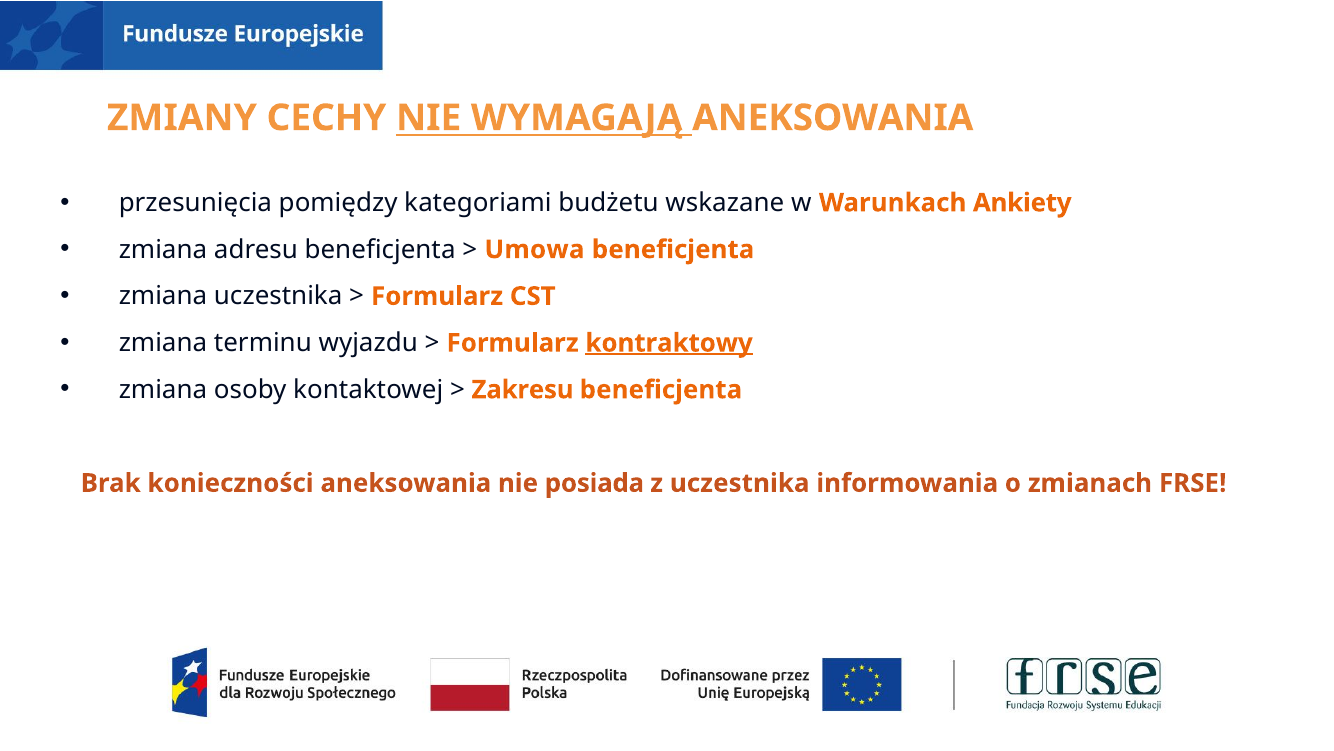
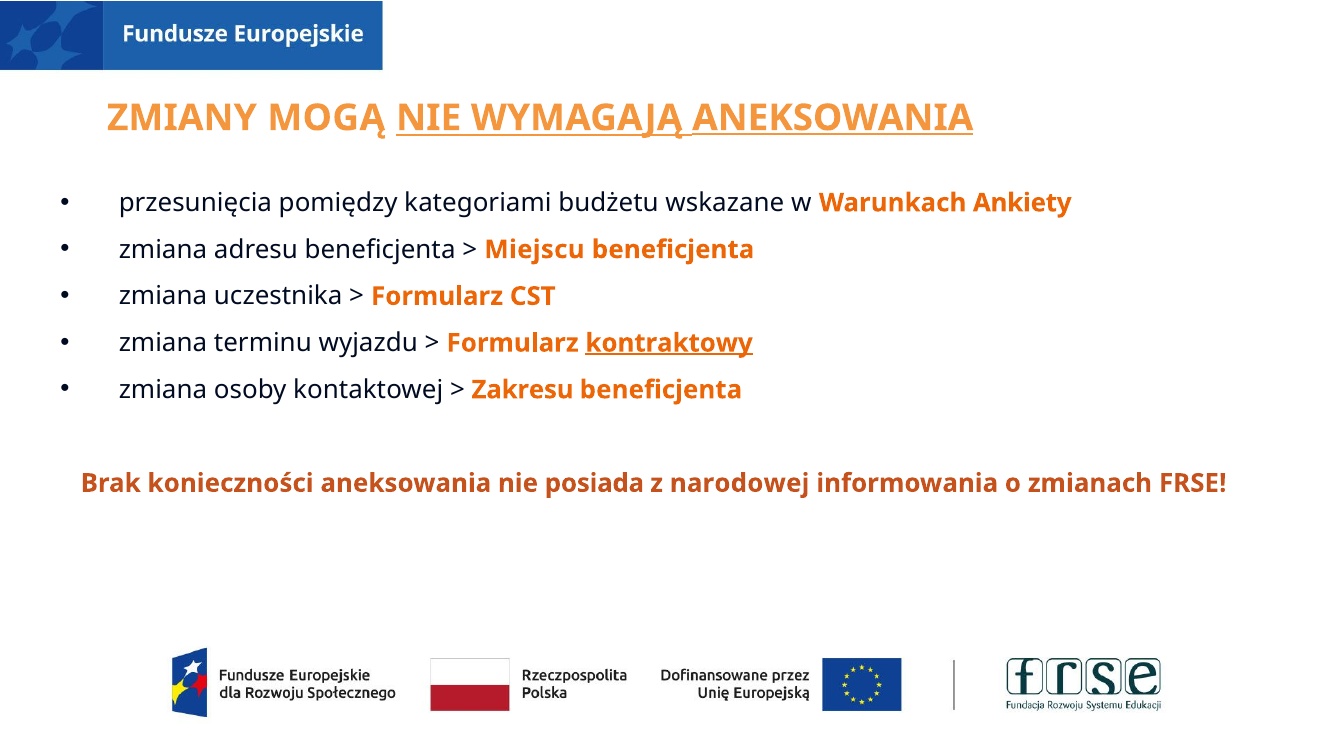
CECHY: CECHY -> MOGĄ
ANEKSOWANIA at (833, 118) underline: none -> present
Umowa: Umowa -> Miejscu
z uczestnika: uczestnika -> narodowej
